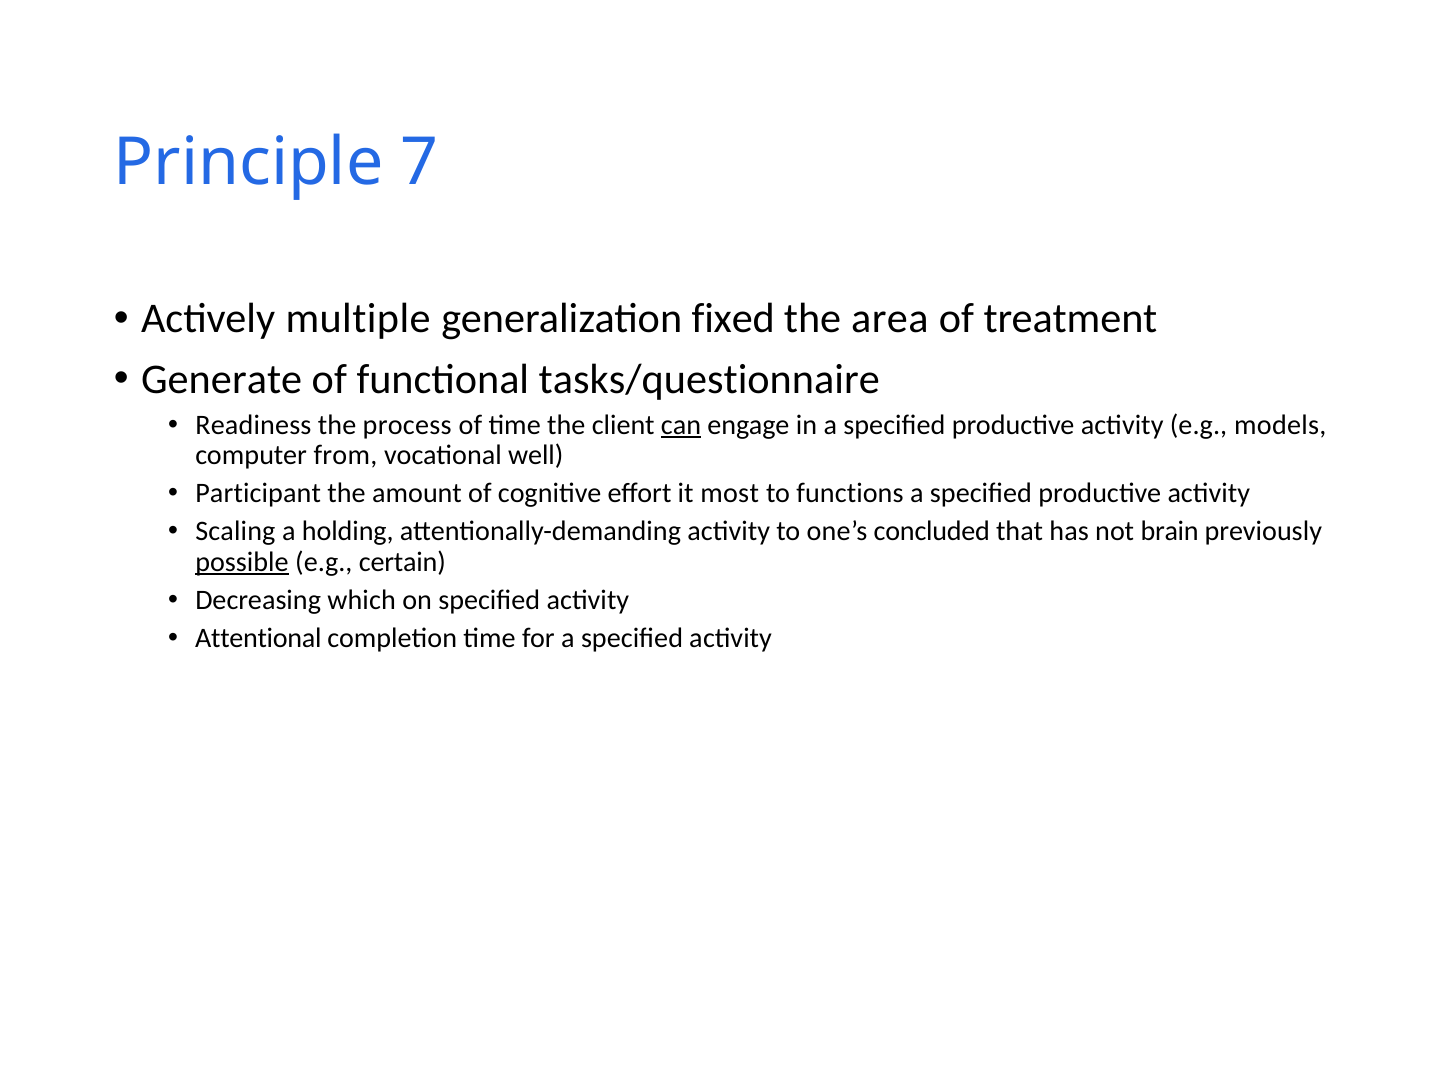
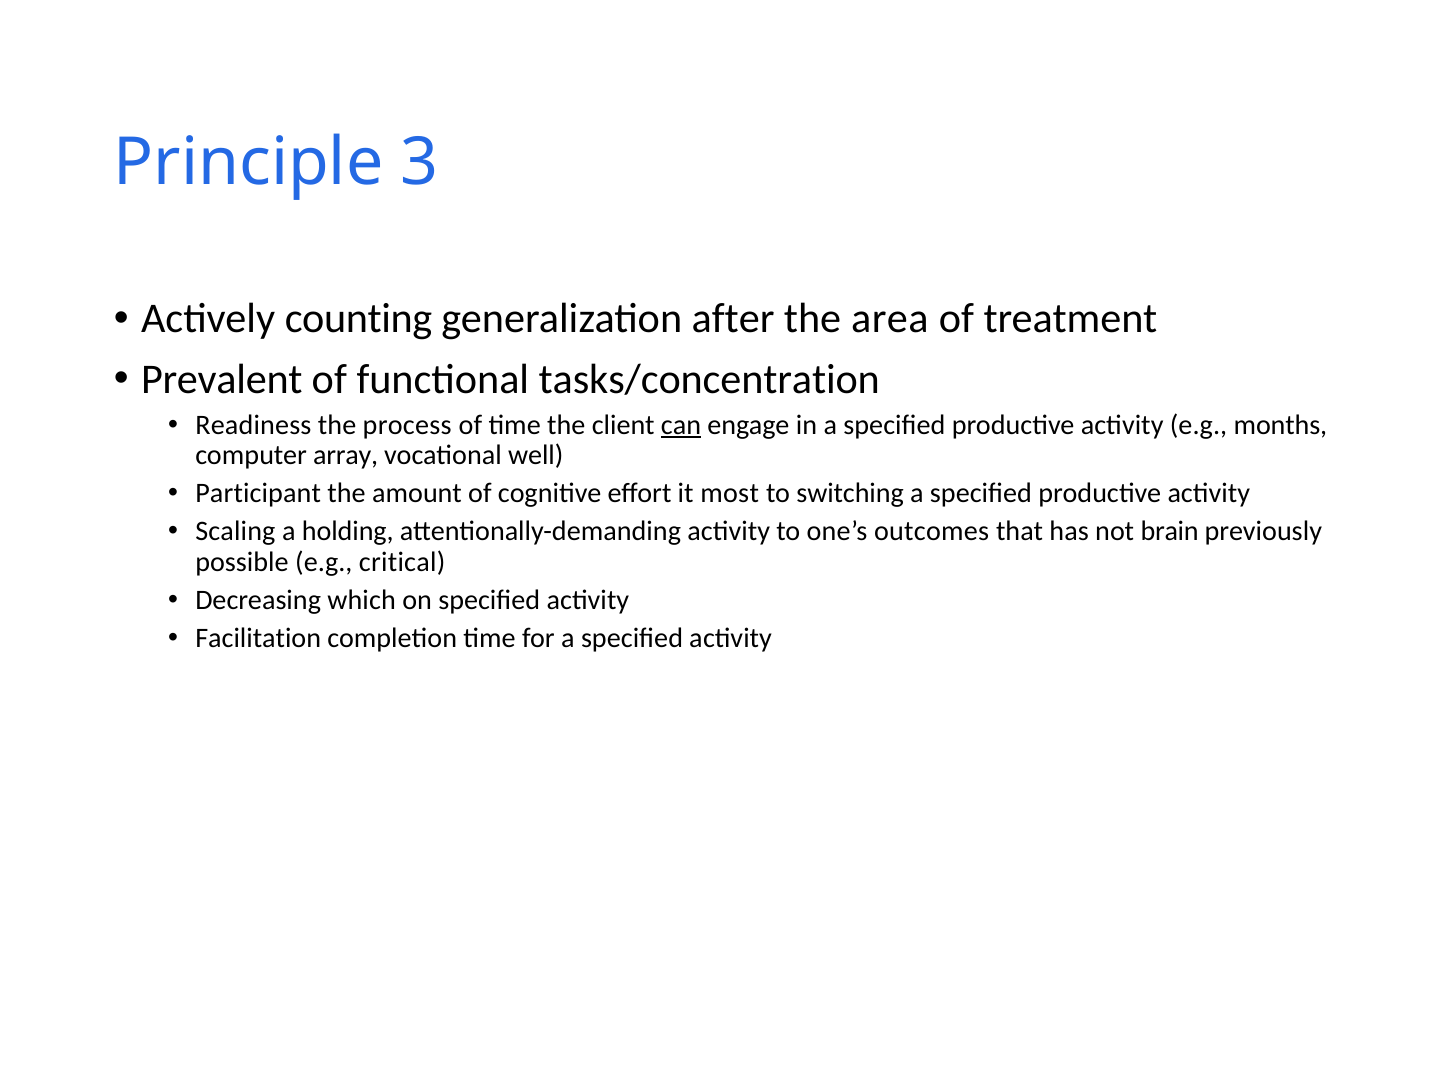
7: 7 -> 3
multiple: multiple -> counting
fixed: fixed -> after
Generate: Generate -> Prevalent
tasks/questionnaire: tasks/questionnaire -> tasks/concentration
models: models -> months
from: from -> array
functions: functions -> switching
concluded: concluded -> outcomes
possible underline: present -> none
certain: certain -> critical
Attentional: Attentional -> Facilitation
